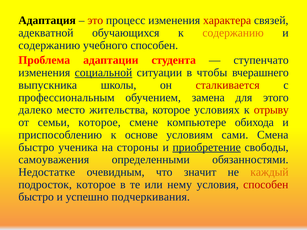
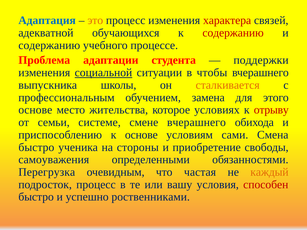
Адаптация colour: black -> blue
это colour: red -> orange
содержанию at (233, 33) colour: orange -> red
учебного способен: способен -> процессе
ступенчато: ступенчато -> поддержки
сталкивается colour: red -> orange
далеко at (35, 110): далеко -> основе
семьи которое: которое -> системе
смене компьютере: компьютере -> вчерашнего
приобретение underline: present -> none
Недостатке: Недостатке -> Перегрузка
значит: значит -> частая
подросток которое: которое -> процесс
нему: нему -> вашу
подчеркивания: подчеркивания -> роственниками
